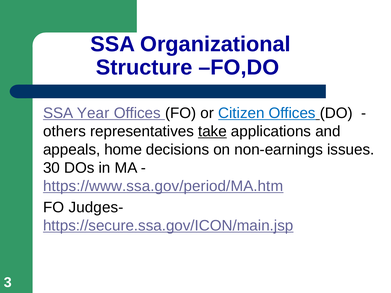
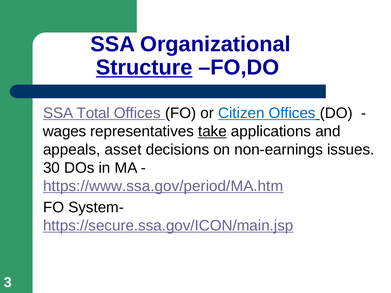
Structure underline: none -> present
Year: Year -> Total
others: others -> wages
home: home -> asset
Judges-: Judges- -> System-
